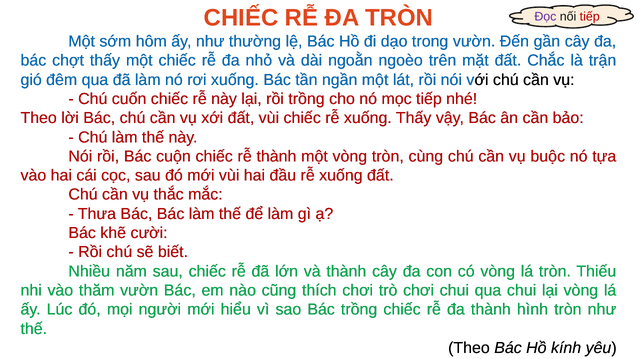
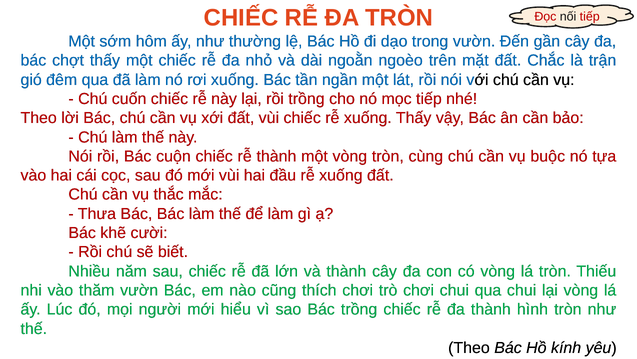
Đọc colour: purple -> red
